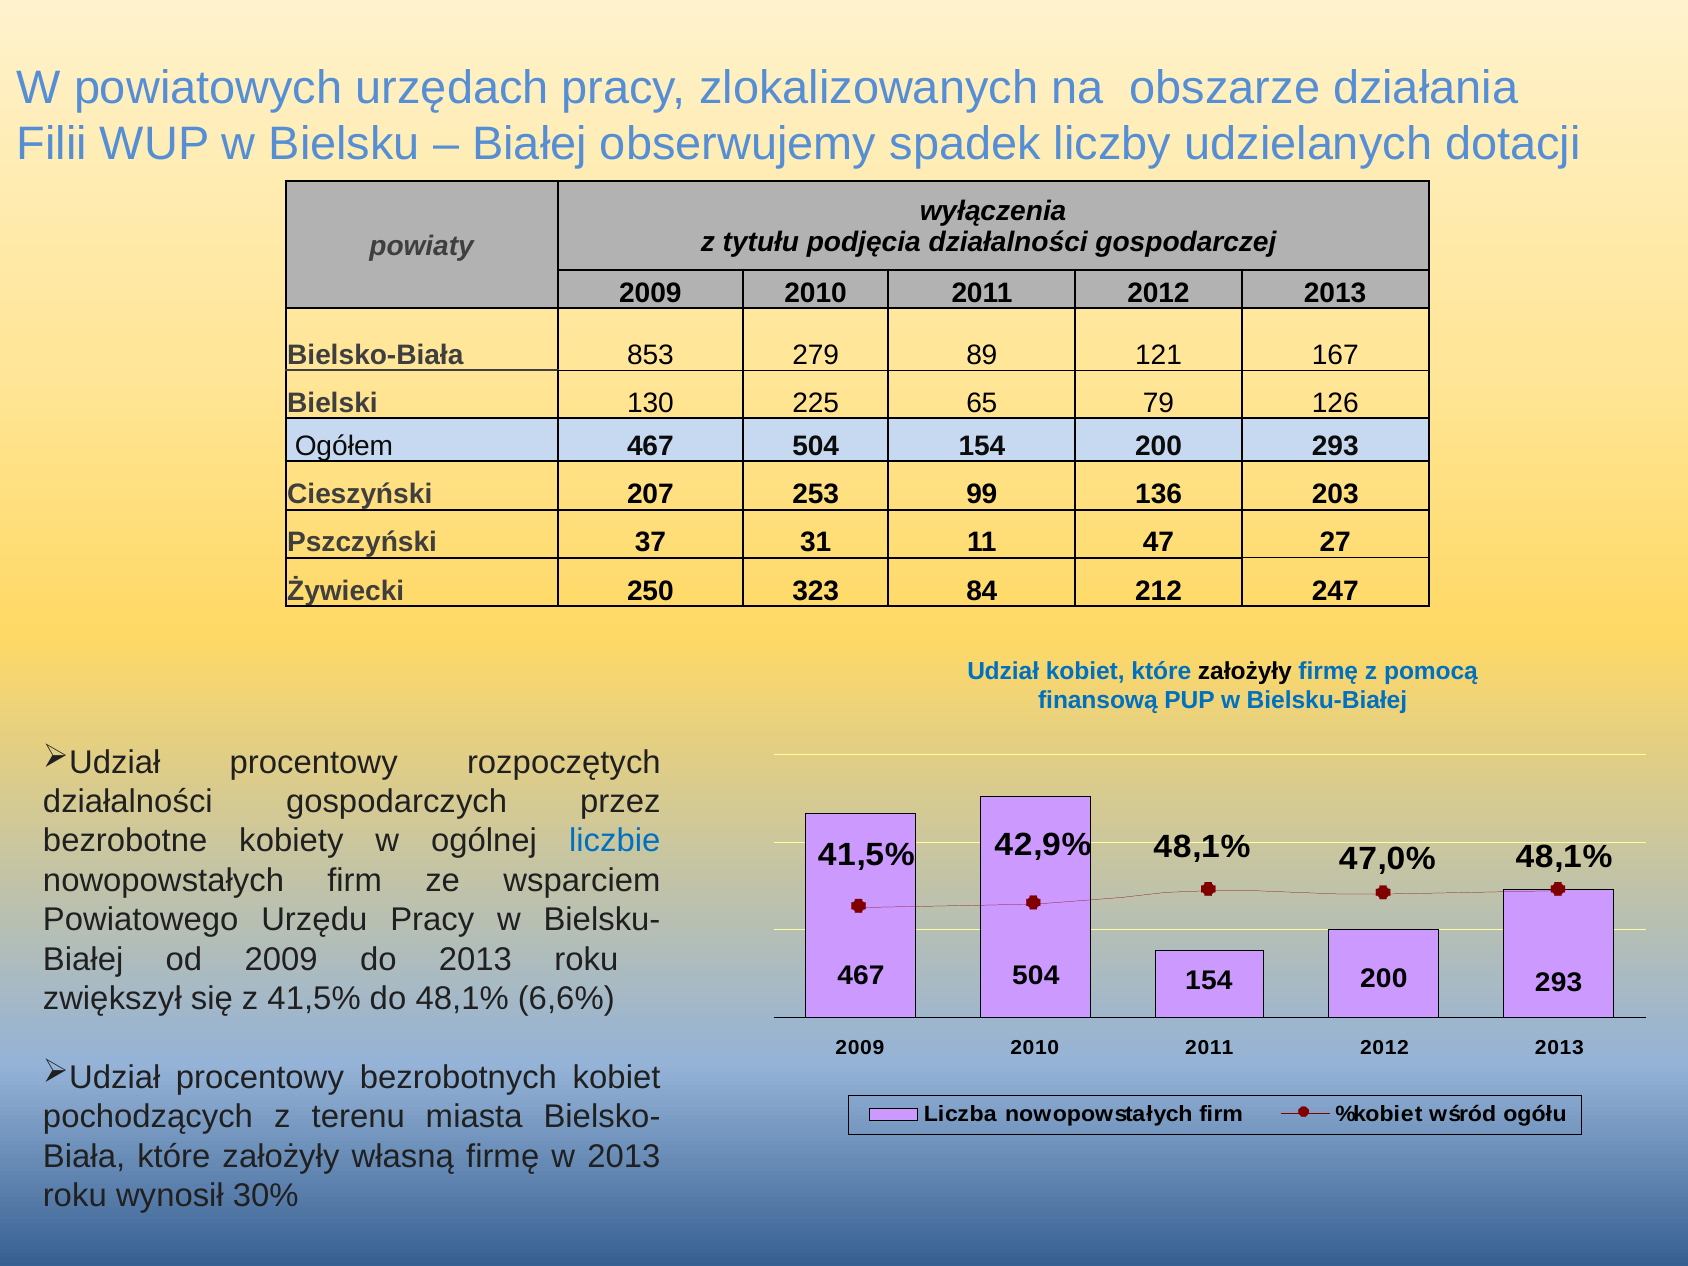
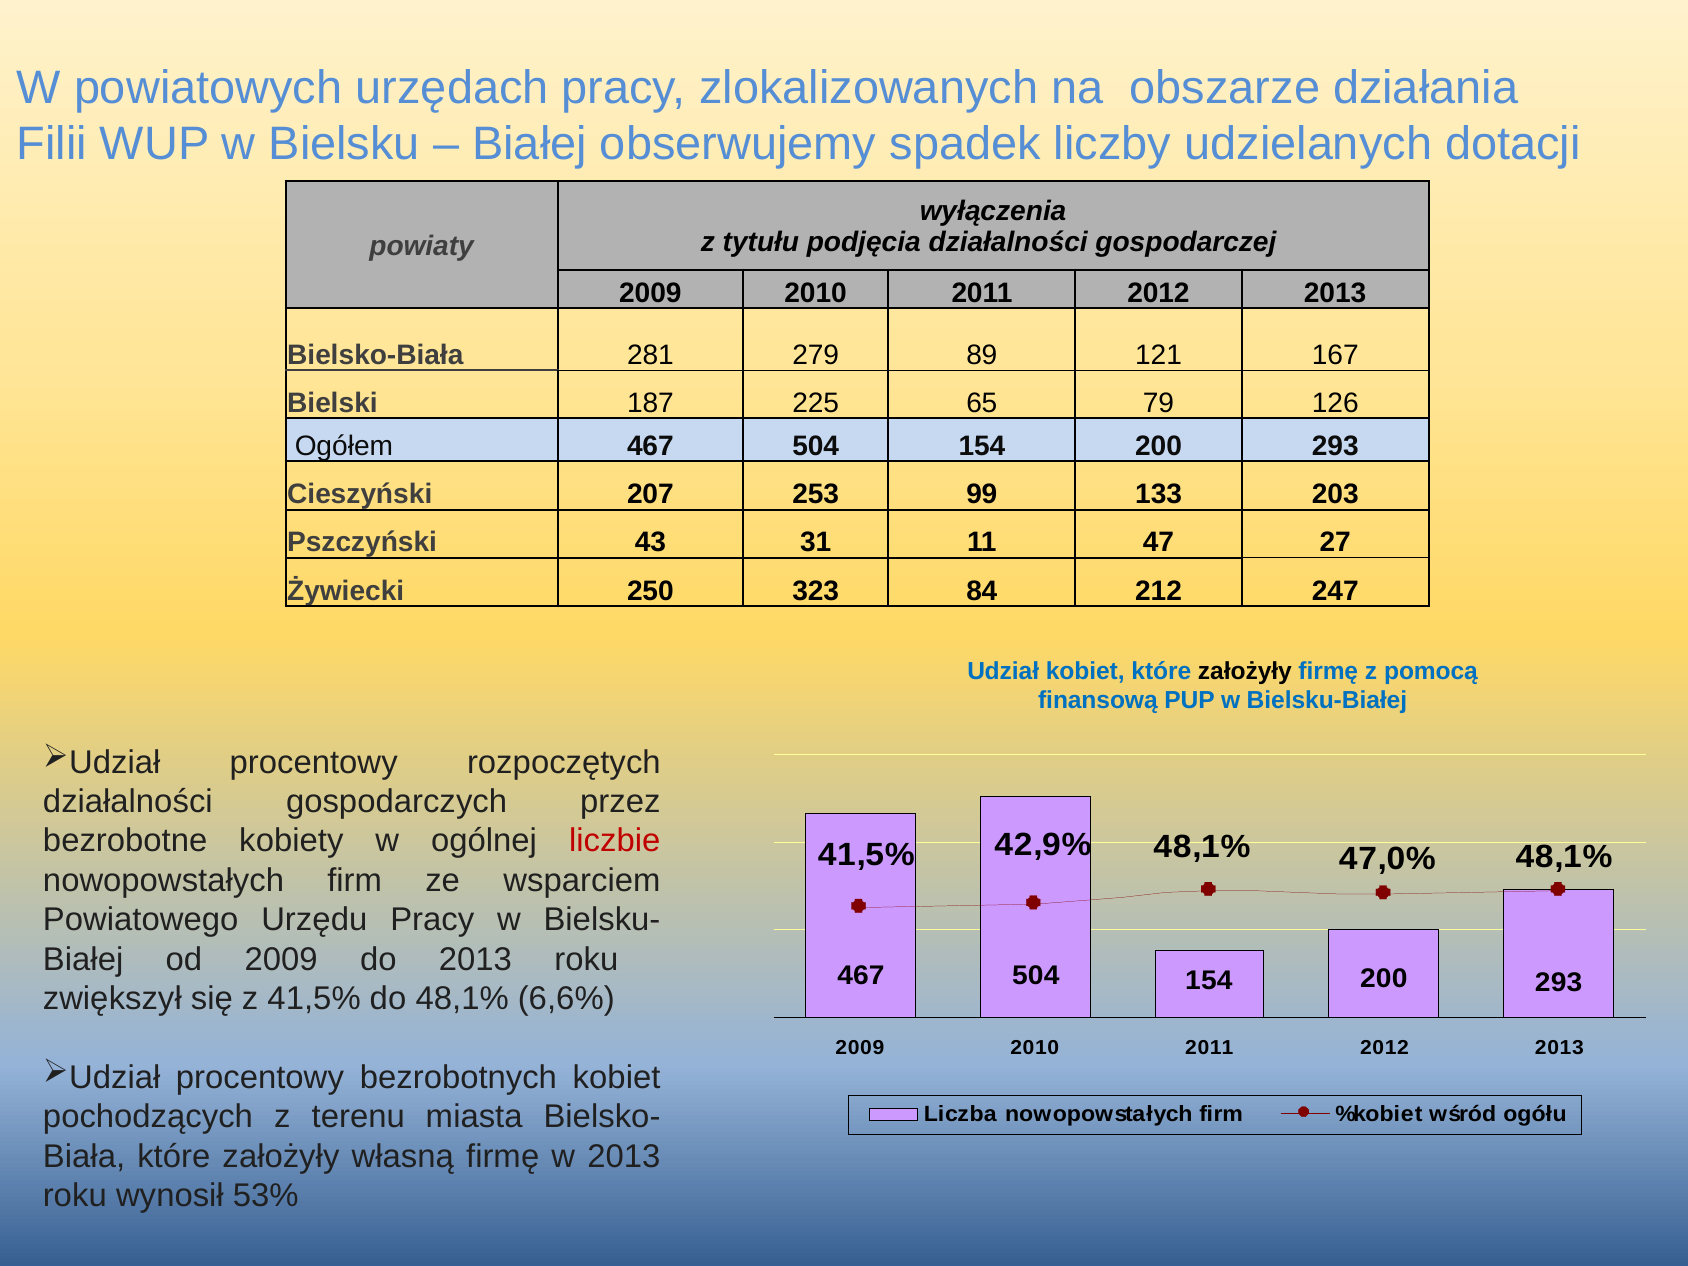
853: 853 -> 281
130: 130 -> 187
136: 136 -> 133
37: 37 -> 43
liczbie colour: blue -> red
30%: 30% -> 53%
